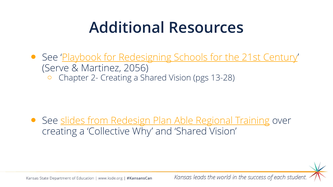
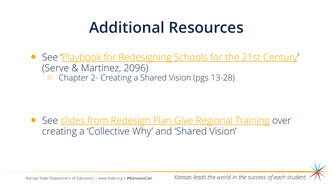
2056: 2056 -> 2096
Able: Able -> Give
